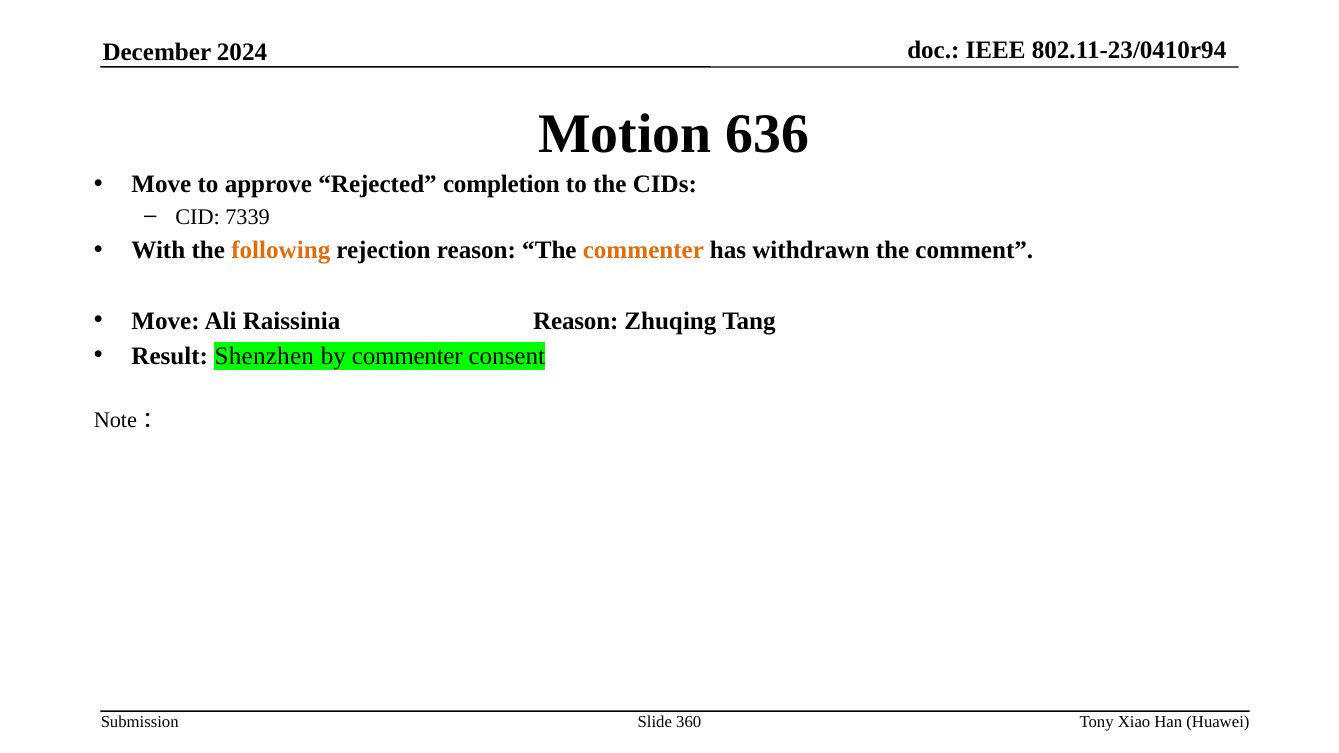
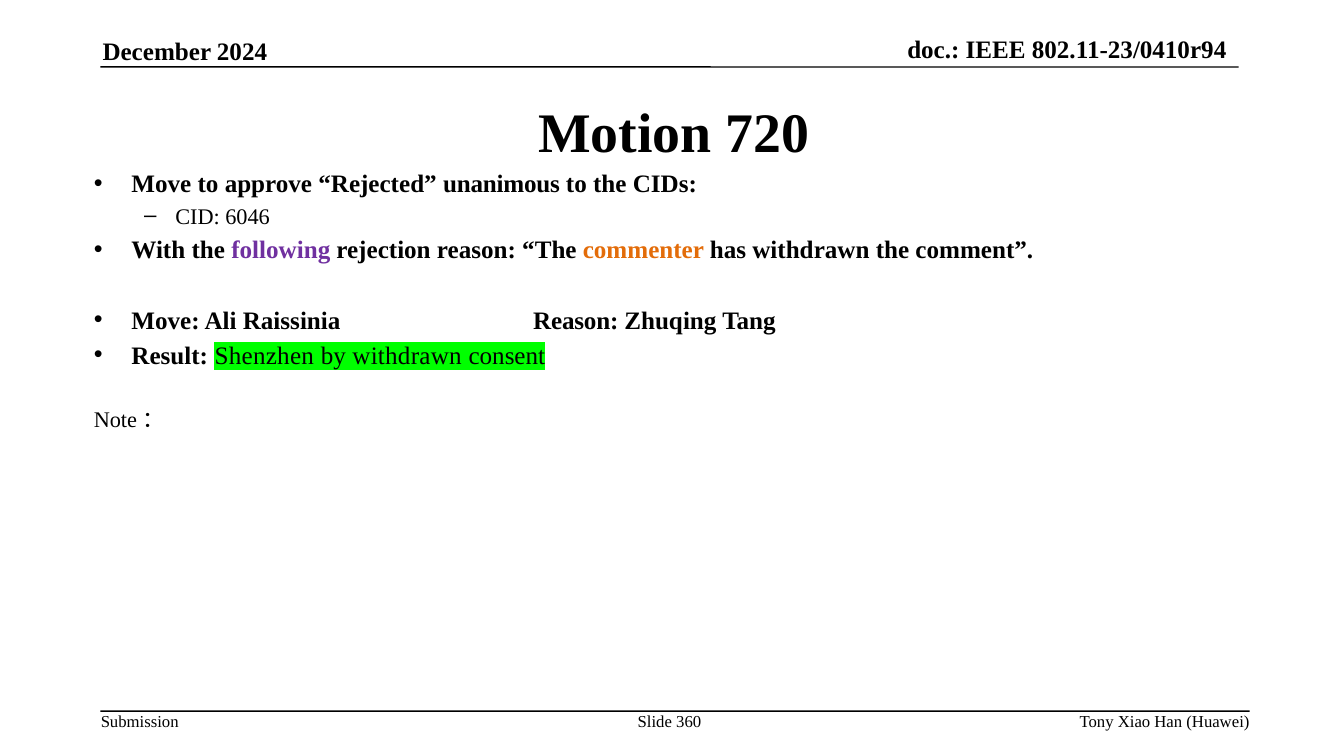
636: 636 -> 720
completion: completion -> unanimous
7339: 7339 -> 6046
following colour: orange -> purple
by commenter: commenter -> withdrawn
